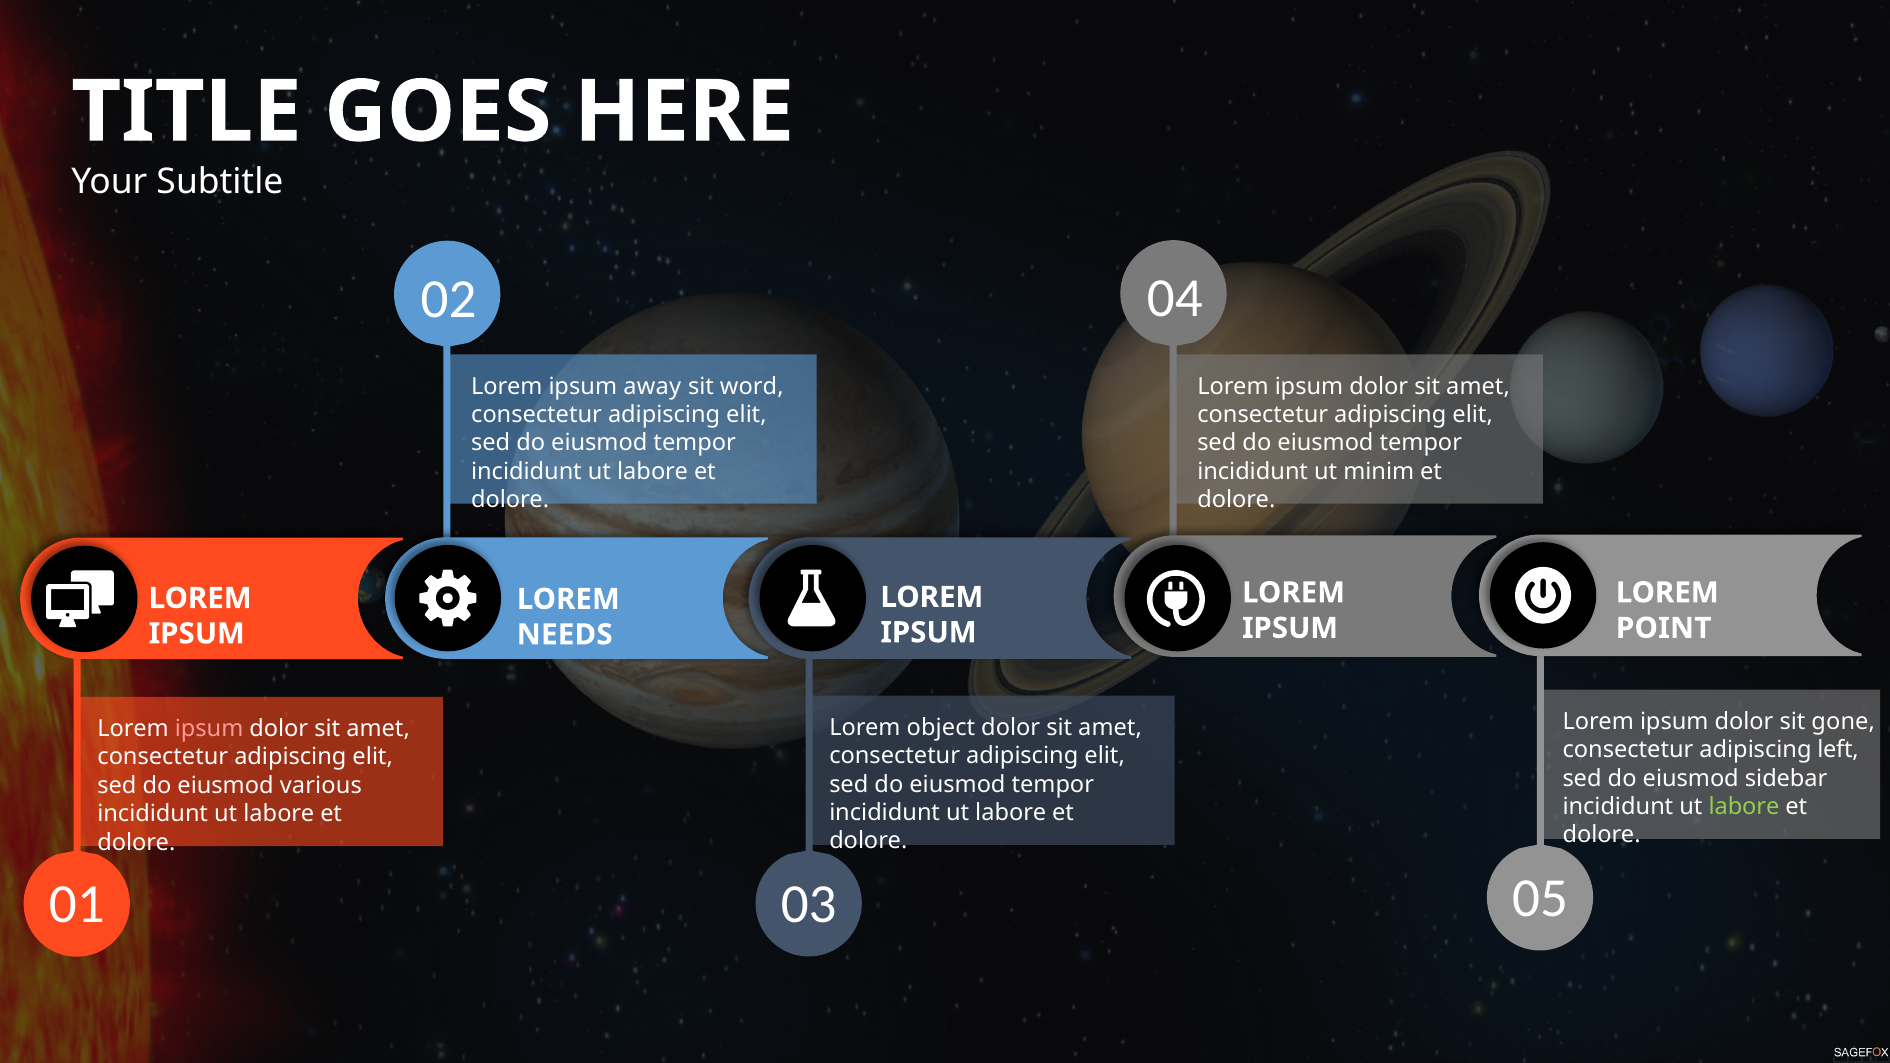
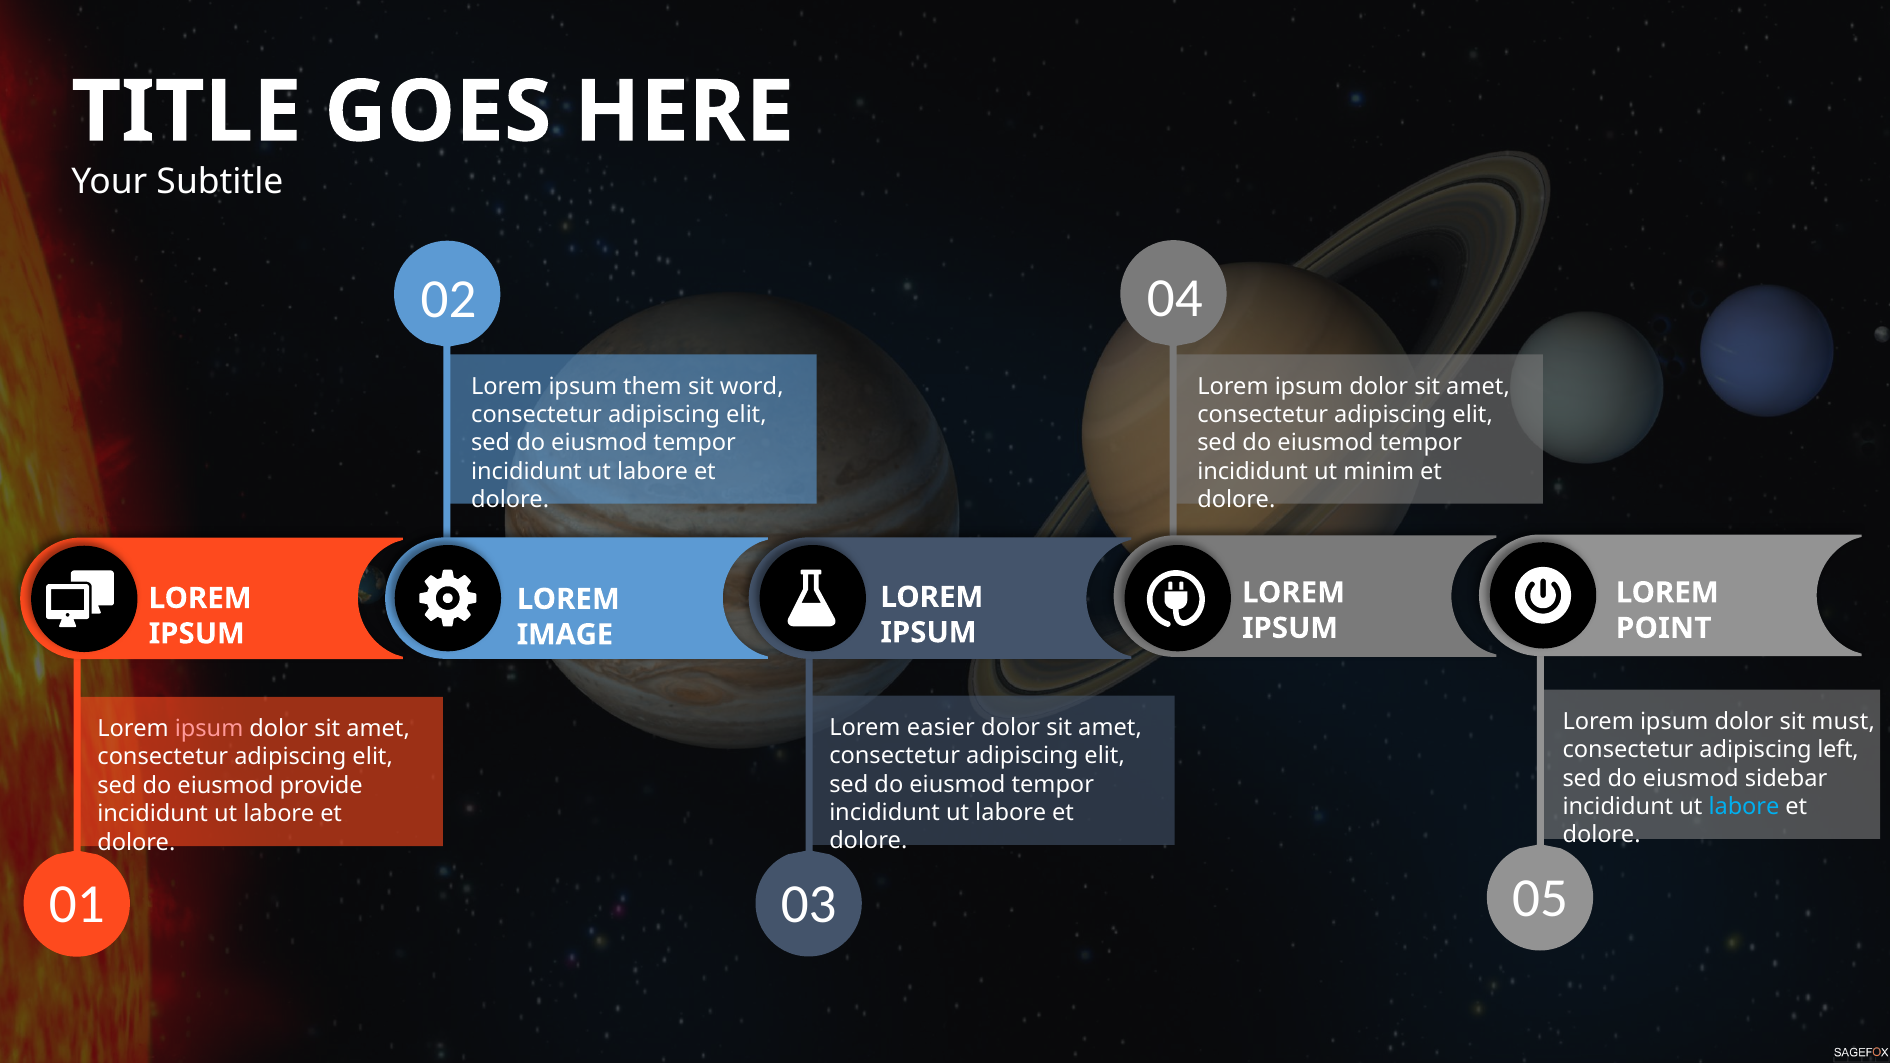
away: away -> them
NEEDS: NEEDS -> IMAGE
gone: gone -> must
object: object -> easier
various: various -> provide
labore at (1744, 807) colour: light green -> light blue
